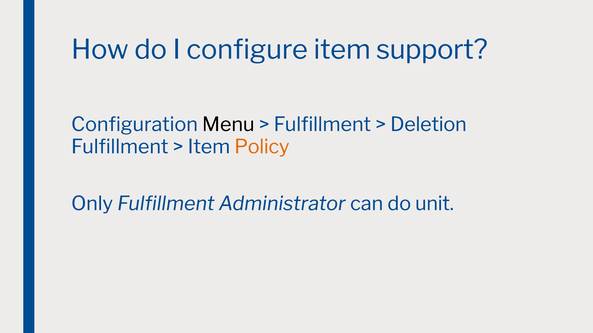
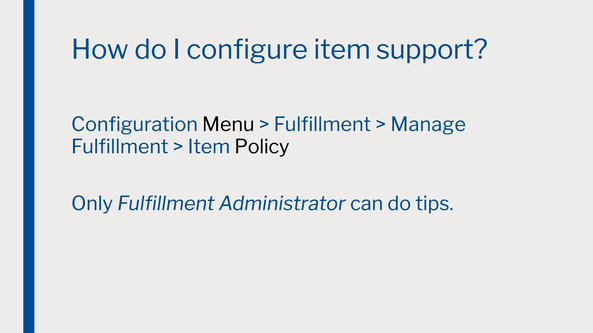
Deletion: Deletion -> Manage
Policy colour: orange -> black
unit: unit -> tips
